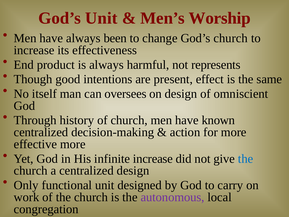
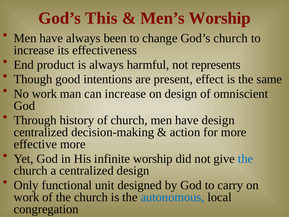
God’s Unit: Unit -> This
No itself: itself -> work
can oversees: oversees -> increase
have known: known -> design
infinite increase: increase -> worship
autonomous colour: purple -> blue
